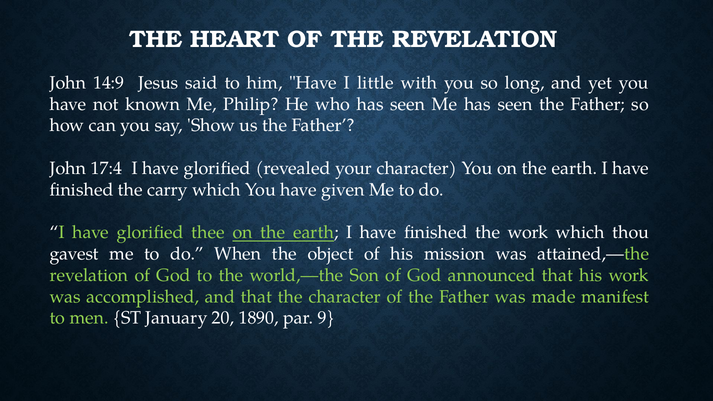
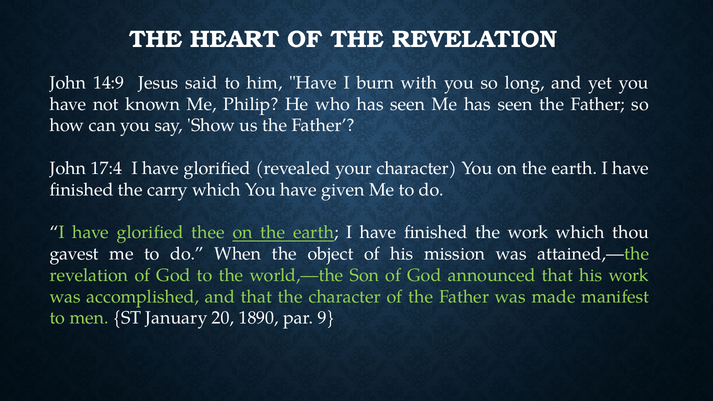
little: little -> burn
